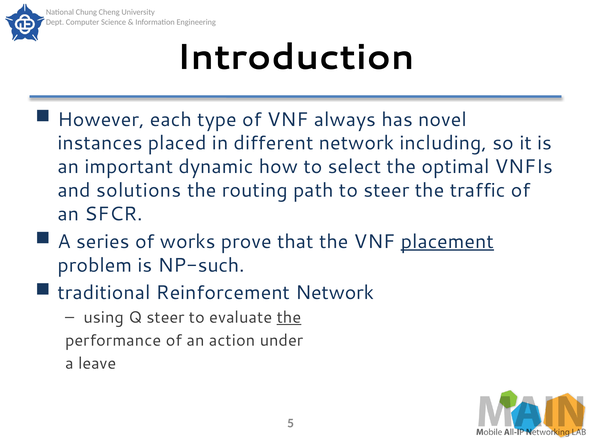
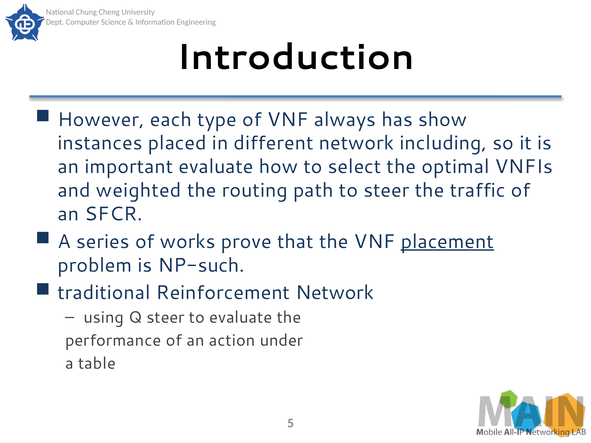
novel: novel -> show
important dynamic: dynamic -> evaluate
solutions: solutions -> weighted
the at (289, 318) underline: present -> none
leave: leave -> table
